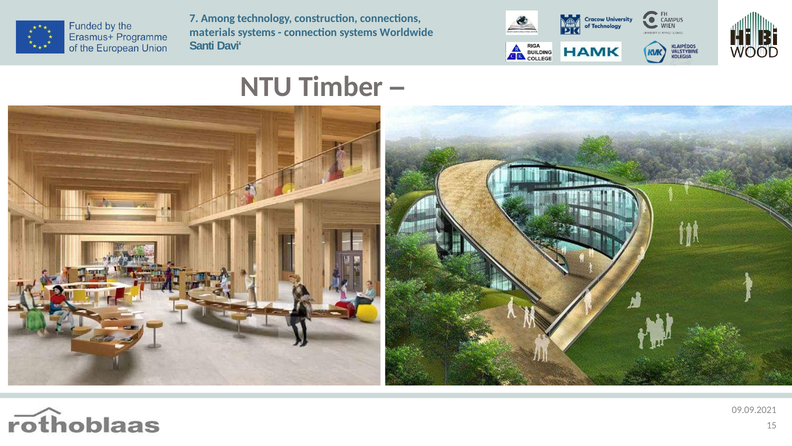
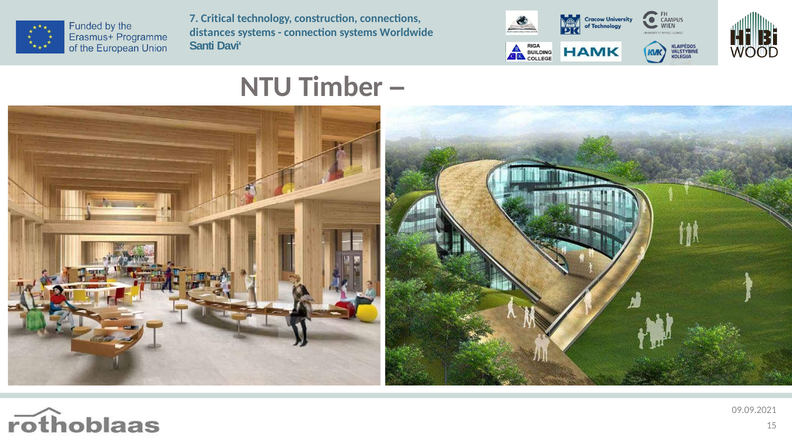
Among: Among -> Critical
materials: materials -> distances
